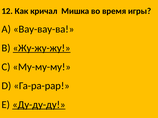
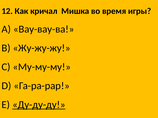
Жу-жу-жу underline: present -> none
